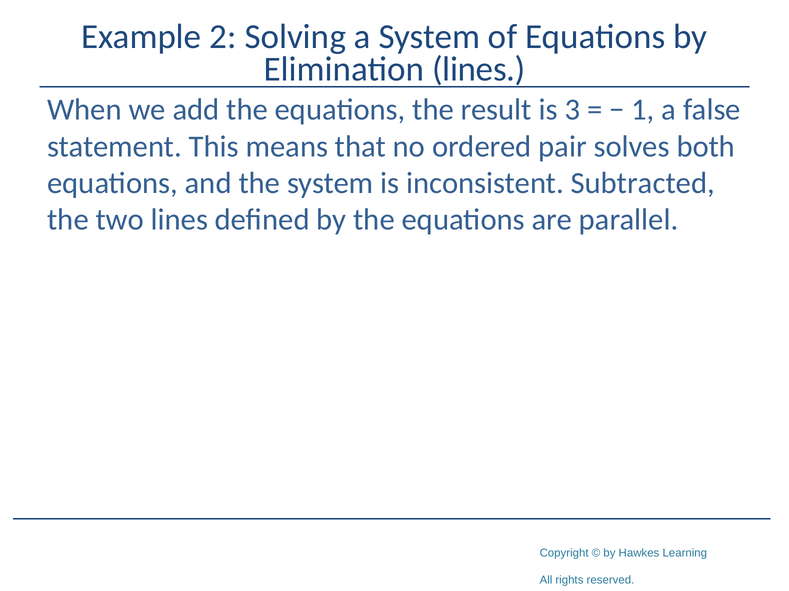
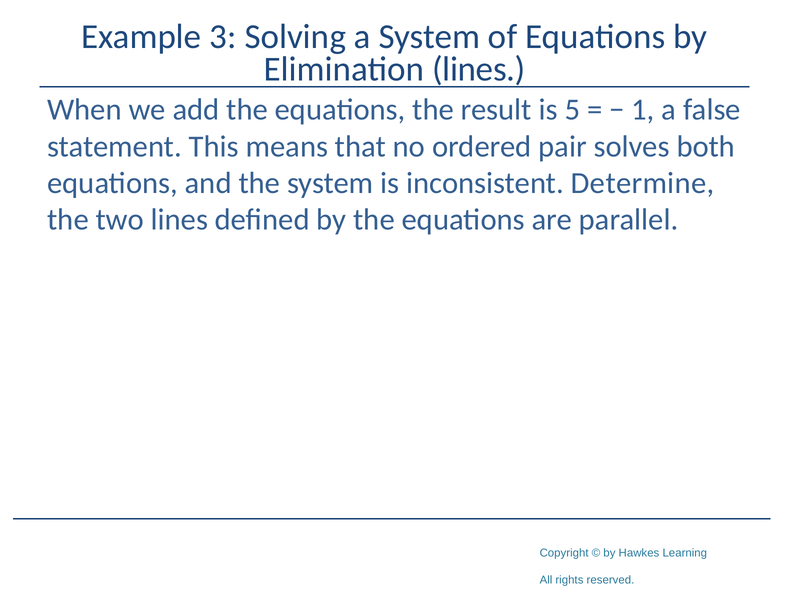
2: 2 -> 3
3: 3 -> 5
Subtracted: Subtracted -> Determine
